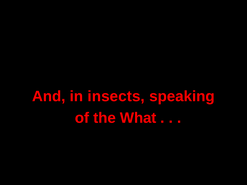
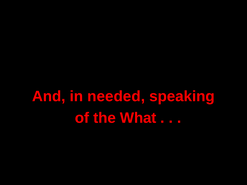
insects: insects -> needed
